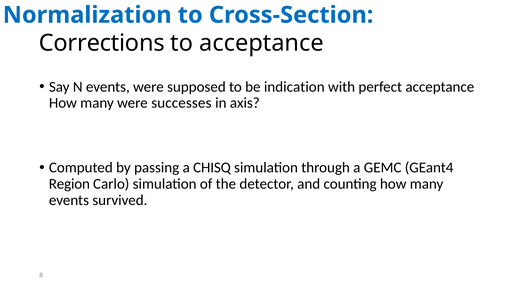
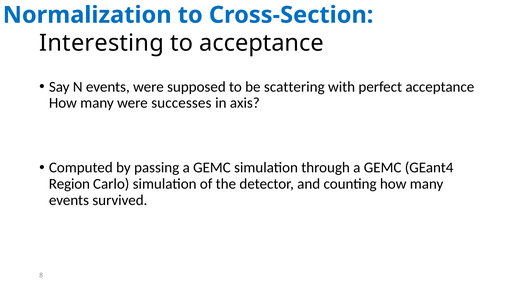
Corrections: Corrections -> Interesting
indication: indication -> scattering
passing a CHISQ: CHISQ -> GEMC
